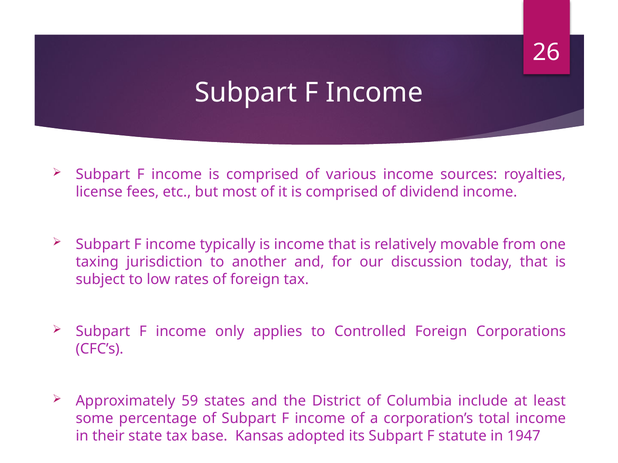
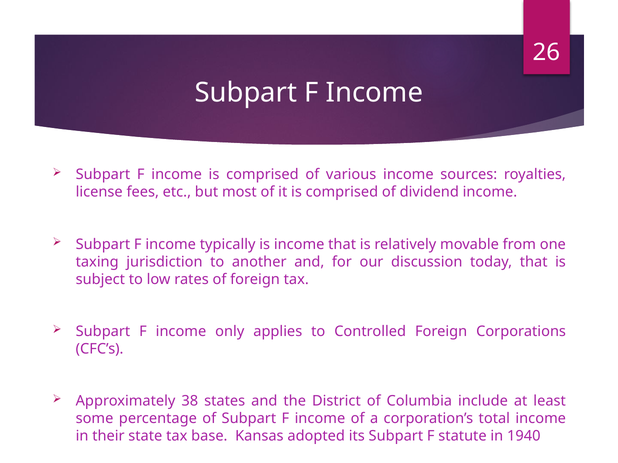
59: 59 -> 38
1947: 1947 -> 1940
